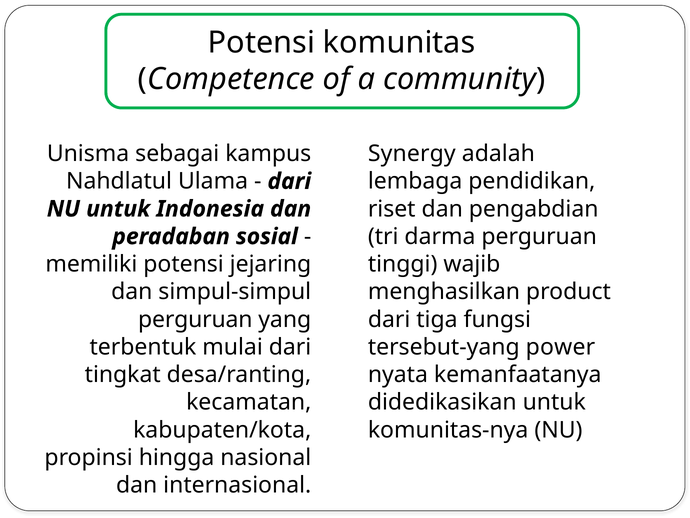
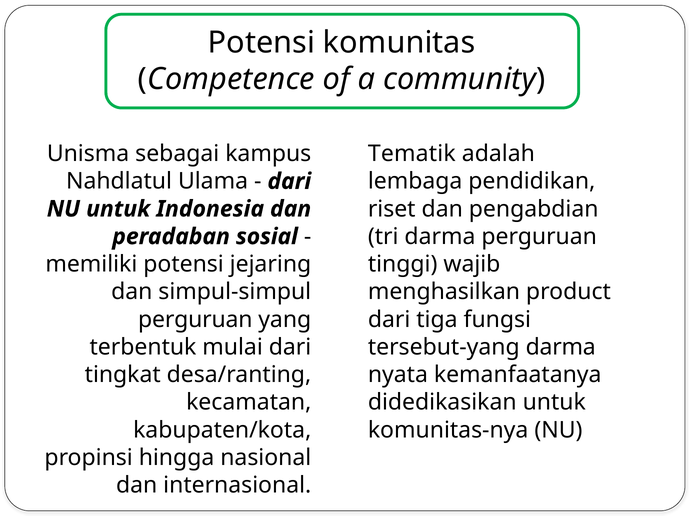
Synergy: Synergy -> Tematik
tersebut-yang power: power -> darma
